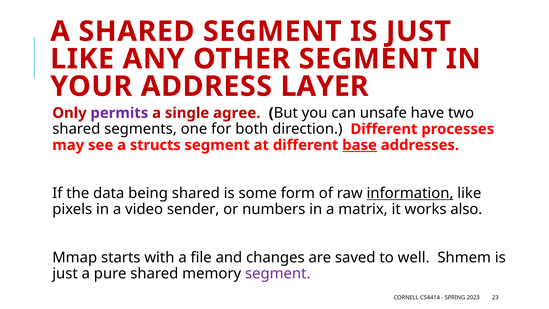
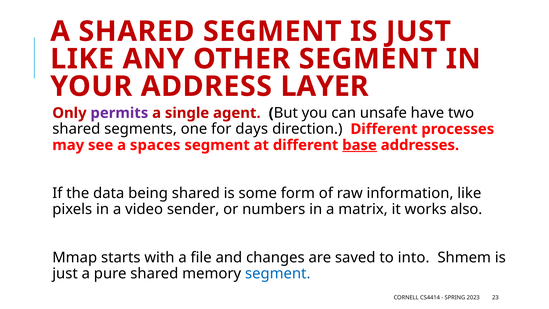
agree: agree -> agent
both: both -> days
structs: structs -> spaces
information underline: present -> none
well: well -> into
segment at (278, 273) colour: purple -> blue
